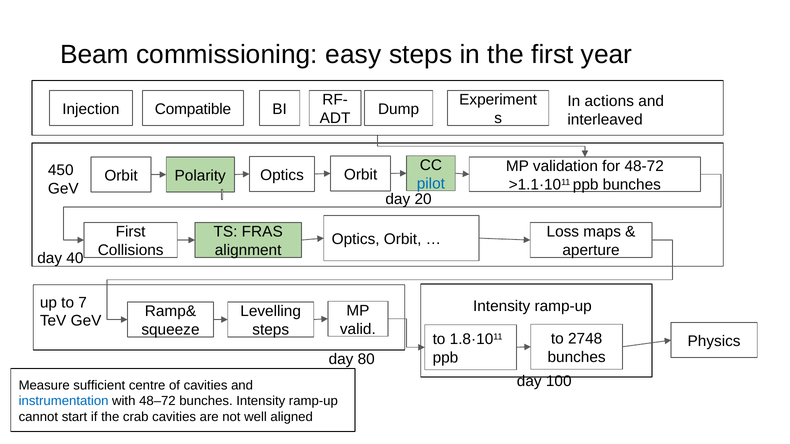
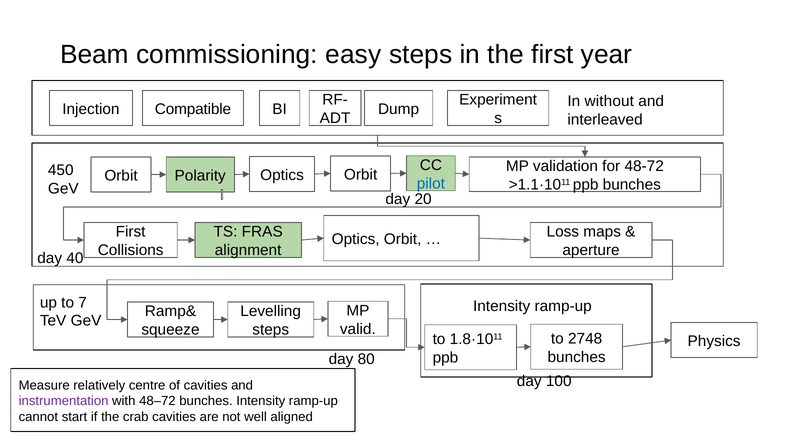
actions: actions -> without
sufficient: sufficient -> relatively
instrumentation colour: blue -> purple
